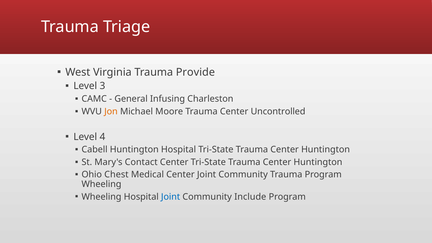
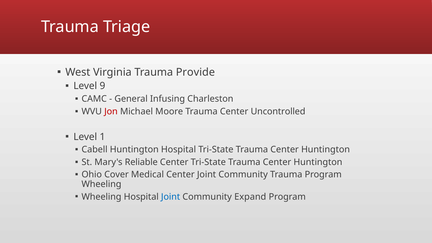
3: 3 -> 9
Jon colour: orange -> red
4: 4 -> 1
Contact: Contact -> Reliable
Chest: Chest -> Cover
Include: Include -> Expand
